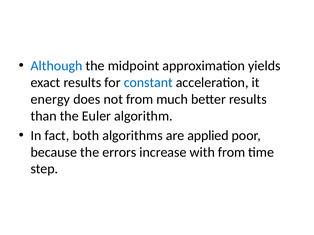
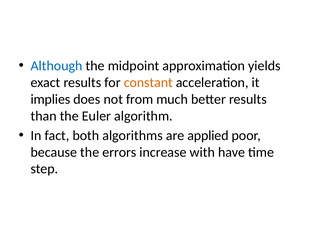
constant colour: blue -> orange
energy: energy -> implies
with from: from -> have
